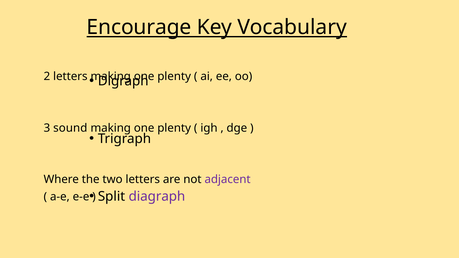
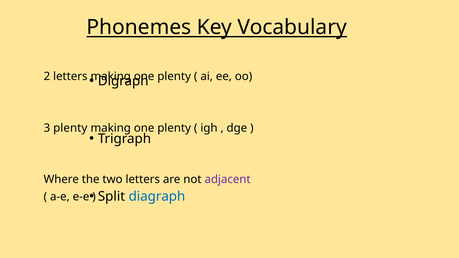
Encourage: Encourage -> Phonemes
3 sound: sound -> plenty
diagraph colour: purple -> blue
